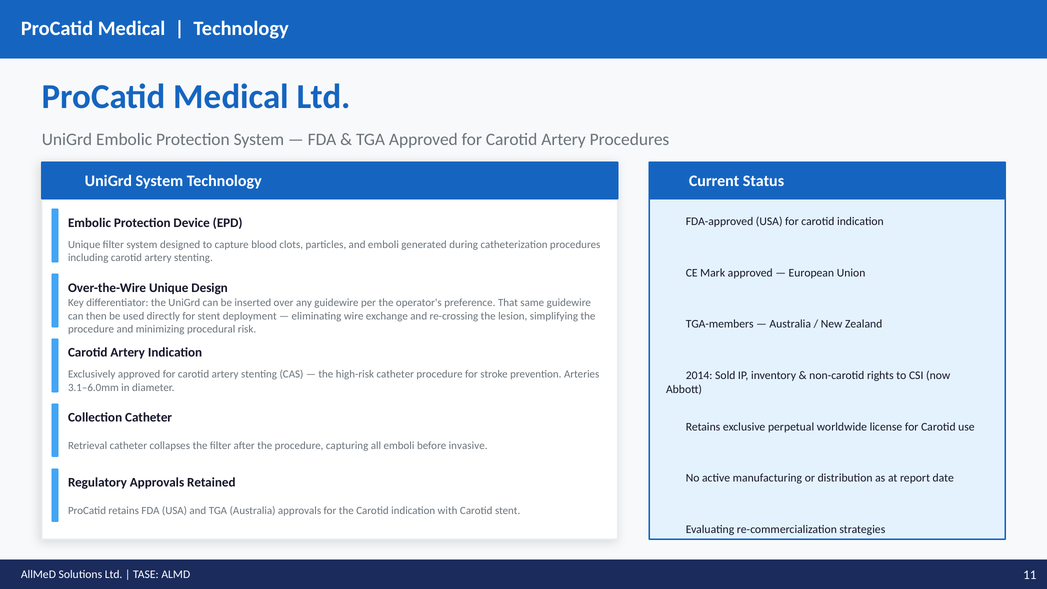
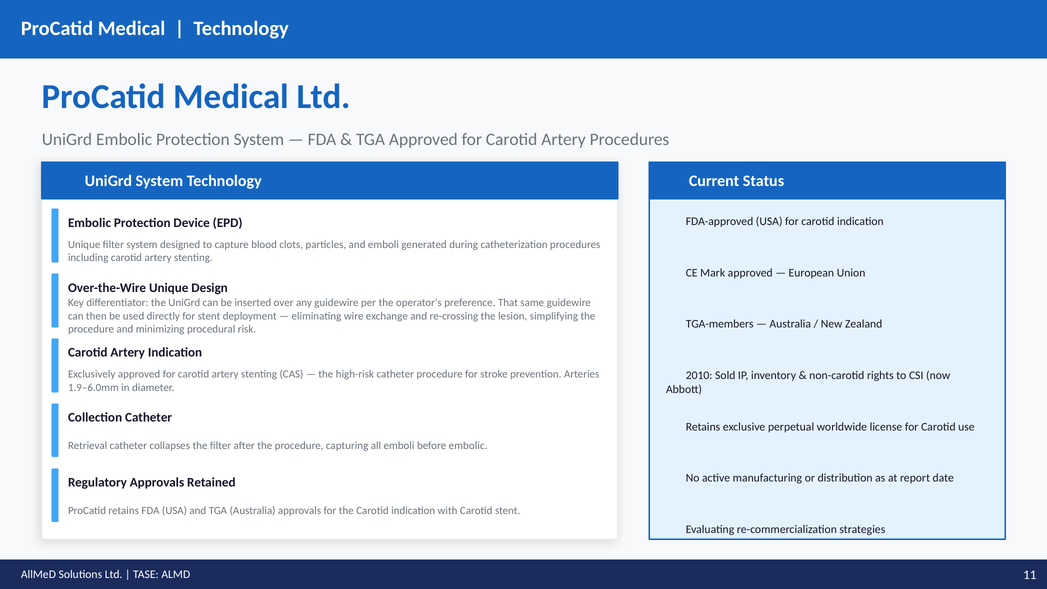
2014: 2014 -> 2010
3.1–6.0mm: 3.1–6.0mm -> 1.9–6.0mm
before invasive: invasive -> embolic
